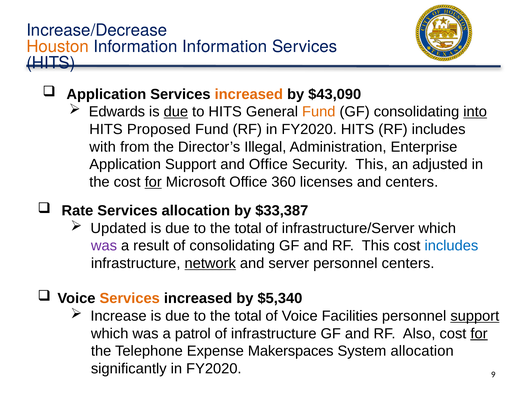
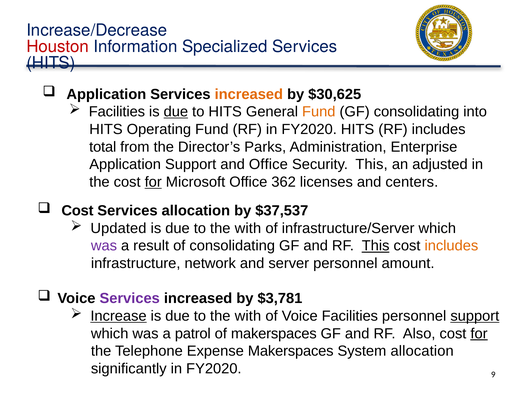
Houston colour: orange -> red
Information Information: Information -> Specialized
$43,090: $43,090 -> $30,625
Edwards at (117, 112): Edwards -> Facilities
into underline: present -> none
Proposed: Proposed -> Operating
with: with -> total
Illegal: Illegal -> Parks
360: 360 -> 362
Rate at (77, 211): Rate -> Cost
$33,387: $33,387 -> $37,537
total at (248, 228): total -> with
This at (376, 246) underline: none -> present
includes at (451, 246) colour: blue -> orange
network underline: present -> none
personnel centers: centers -> amount
Services at (130, 299) colour: orange -> purple
$5,340: $5,340 -> $3,781
Increase underline: none -> present
total at (248, 316): total -> with
of infrastructure: infrastructure -> makerspaces
